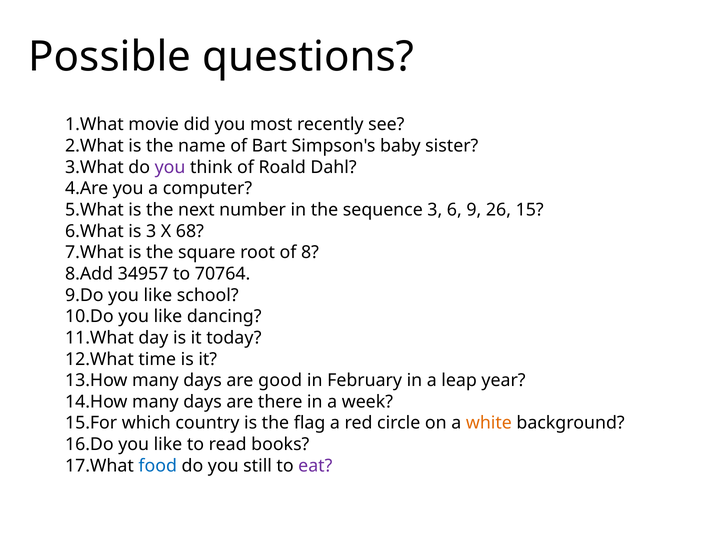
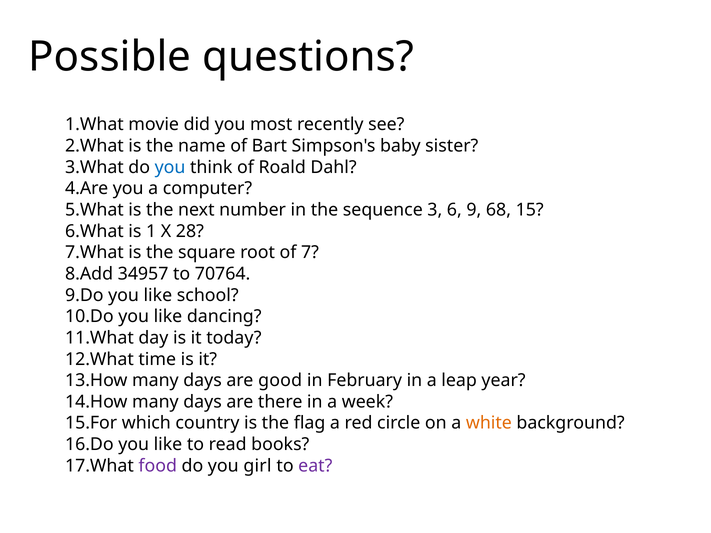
you at (170, 167) colour: purple -> blue
26: 26 -> 68
is 3: 3 -> 1
68: 68 -> 28
8: 8 -> 7
food colour: blue -> purple
still: still -> girl
